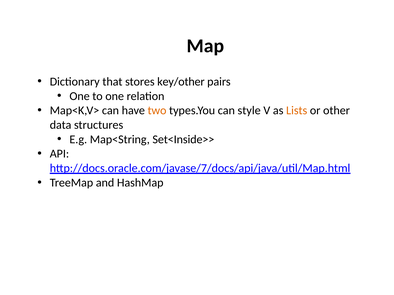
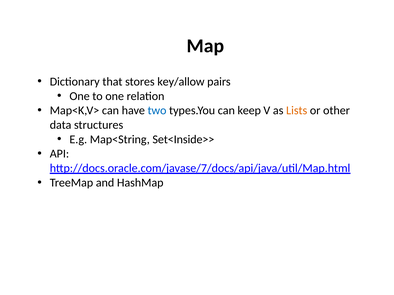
key/other: key/other -> key/allow
two colour: orange -> blue
style: style -> keep
